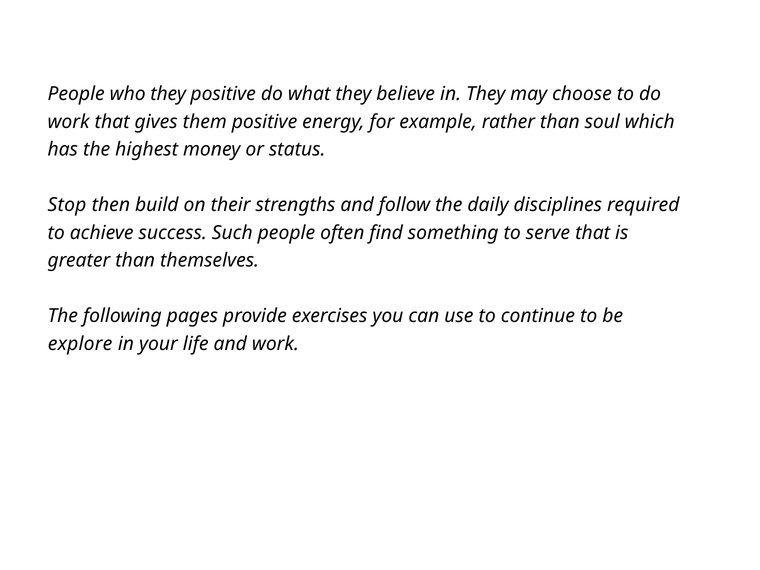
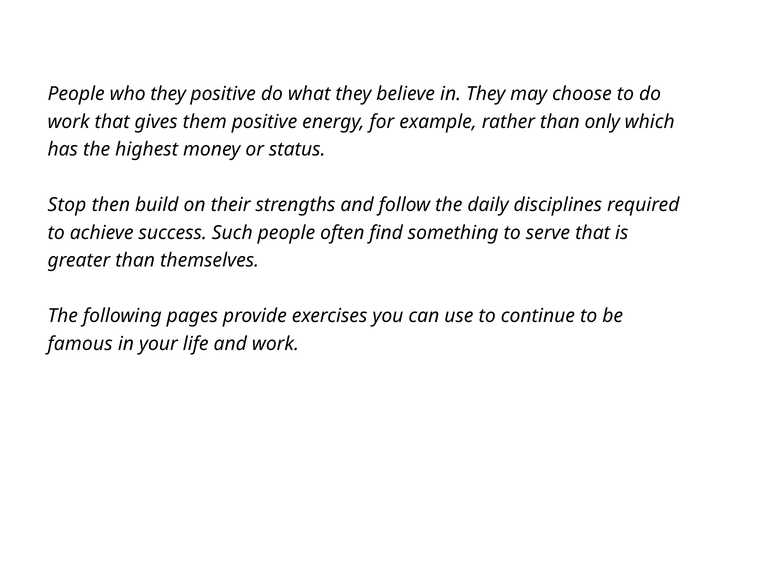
soul: soul -> only
explore: explore -> famous
